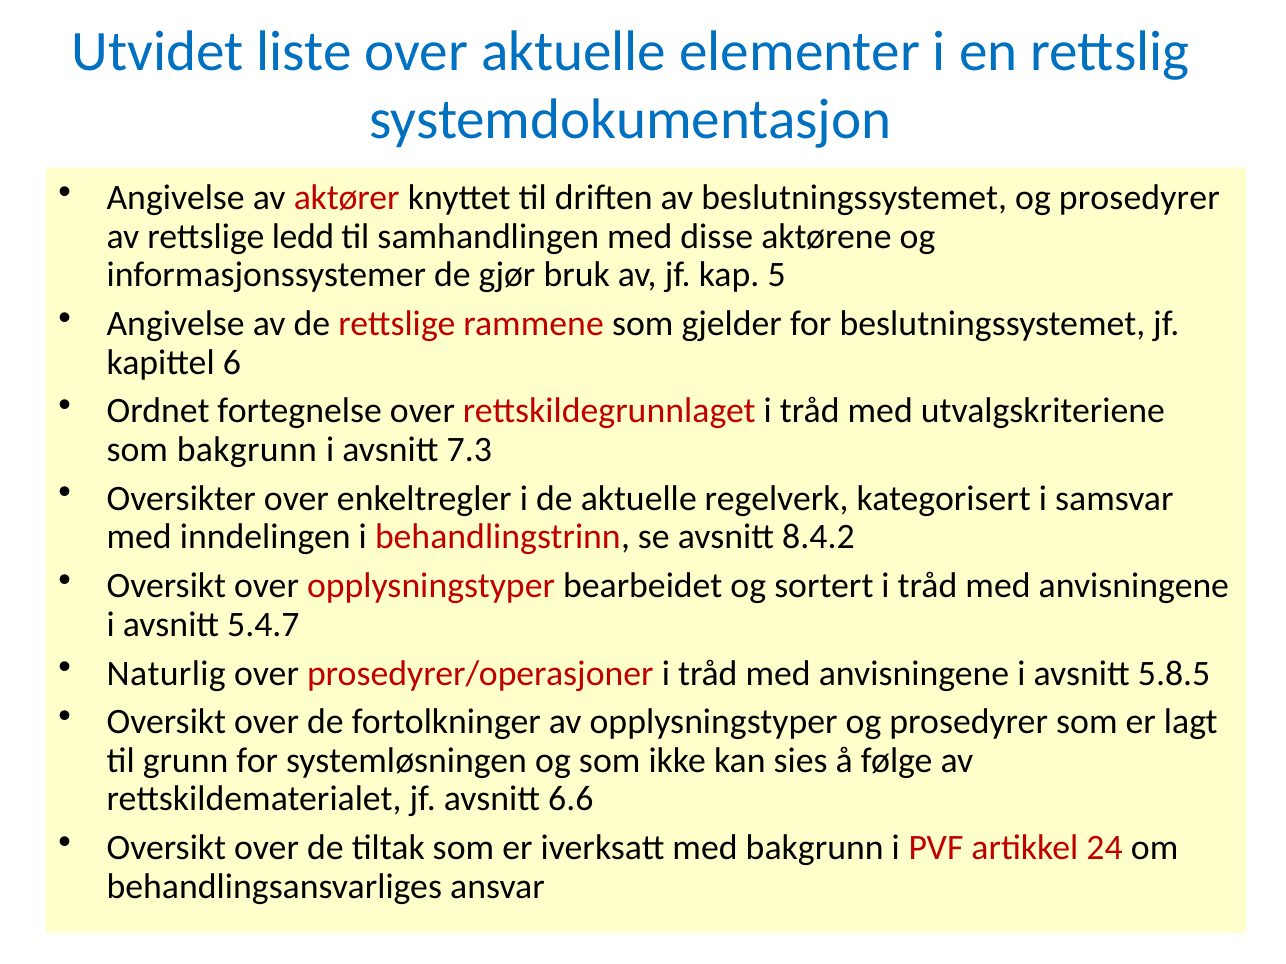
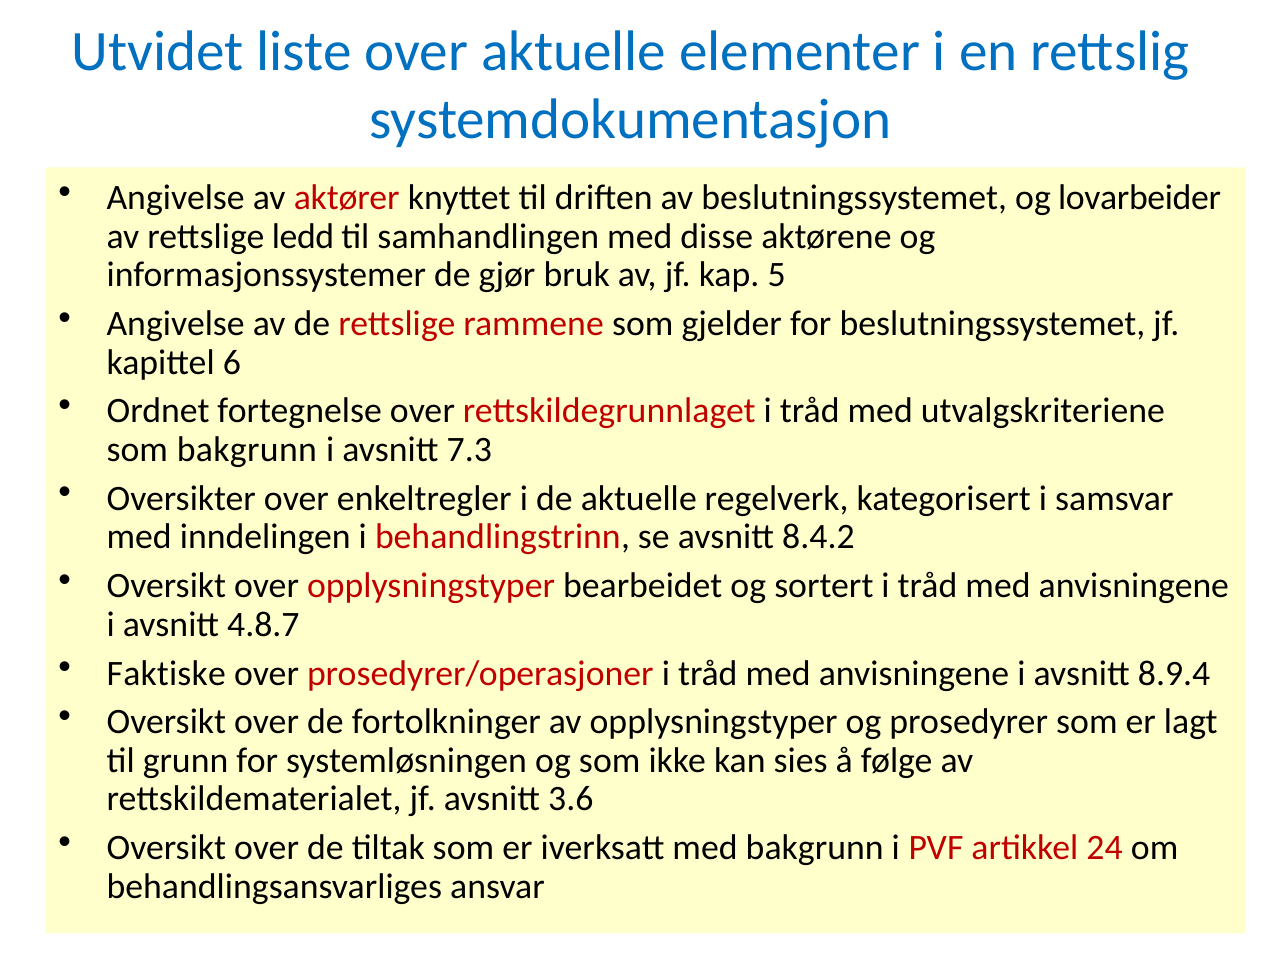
beslutningssystemet og prosedyrer: prosedyrer -> lovarbeider
5.4.7: 5.4.7 -> 4.8.7
Naturlig: Naturlig -> Faktiske
5.8.5: 5.8.5 -> 8.9.4
6.6: 6.6 -> 3.6
